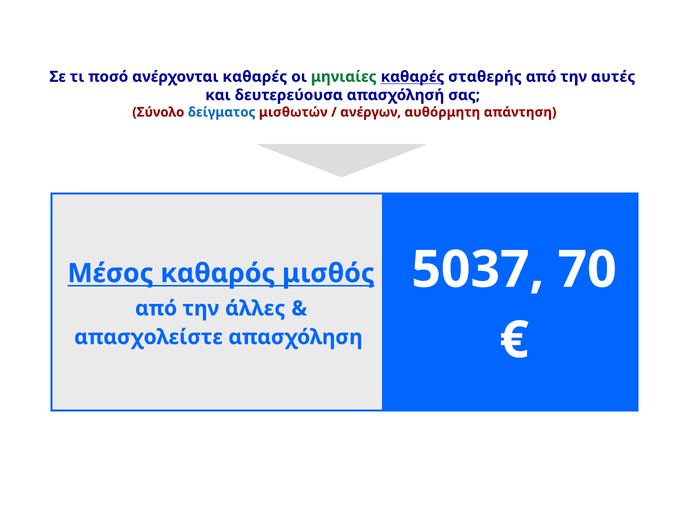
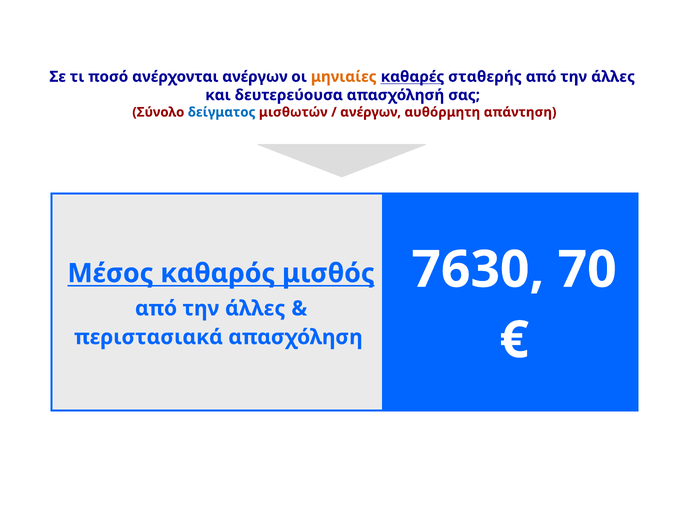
ανέρχονται καθαρές: καθαρές -> ανέργων
μηνιαίες colour: green -> orange
αυτές at (613, 77): αυτές -> άλλες
5037: 5037 -> 7630
απασχολείστε: απασχολείστε -> περιστασιακά
